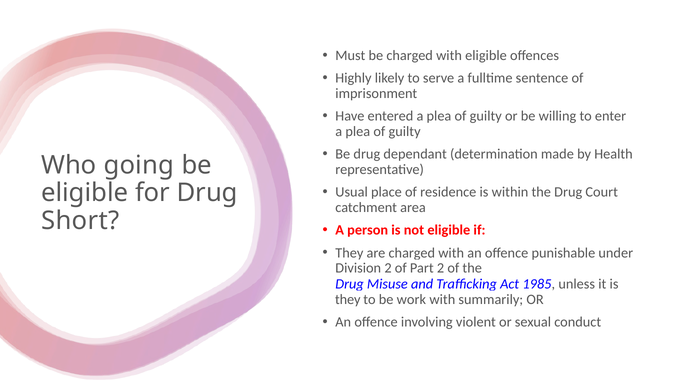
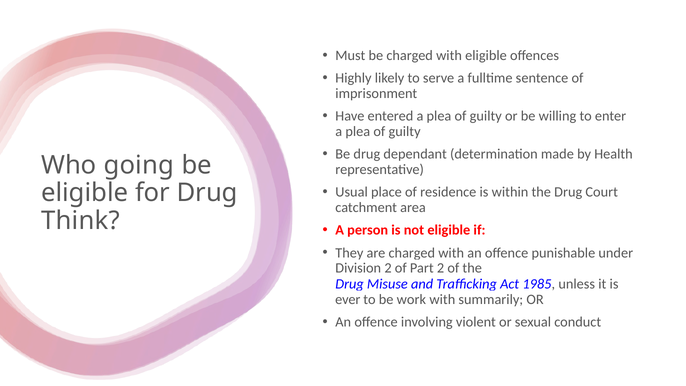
Short: Short -> Think
they at (348, 299): they -> ever
